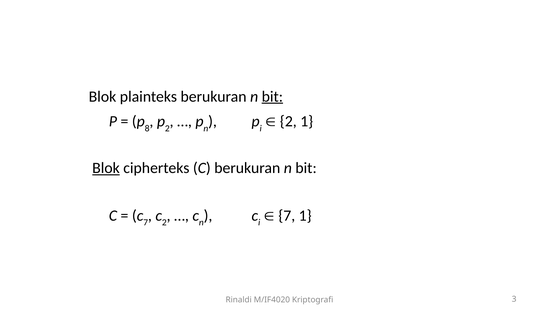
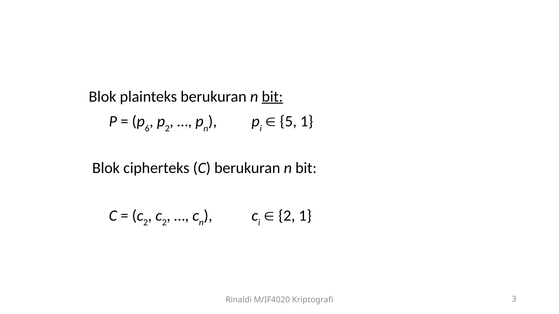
8: 8 -> 6
2 at (288, 122): 2 -> 5
Blok at (106, 168) underline: present -> none
7 at (146, 223): 7 -> 2
7 at (287, 216): 7 -> 2
